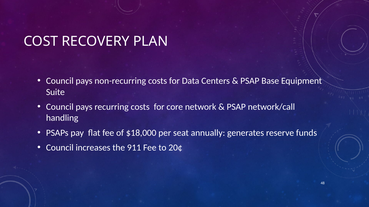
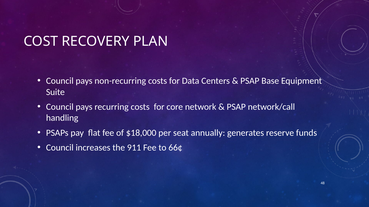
20¢: 20¢ -> 66¢
